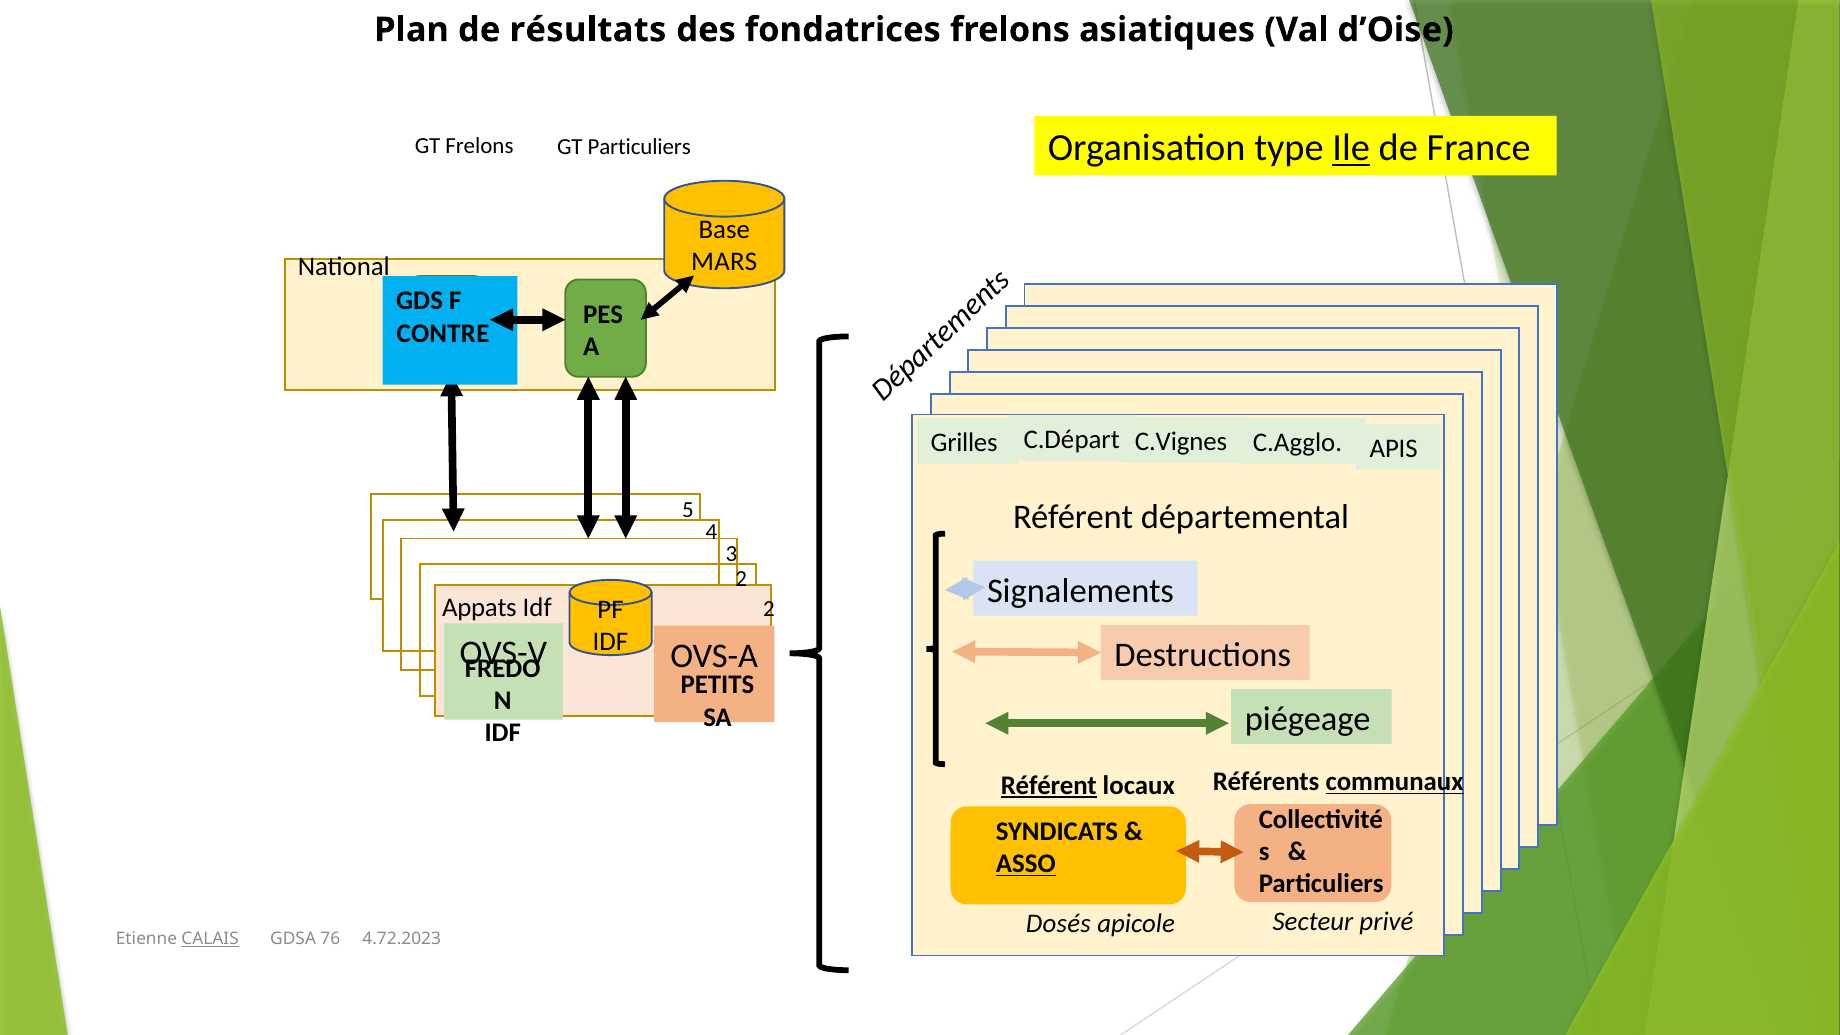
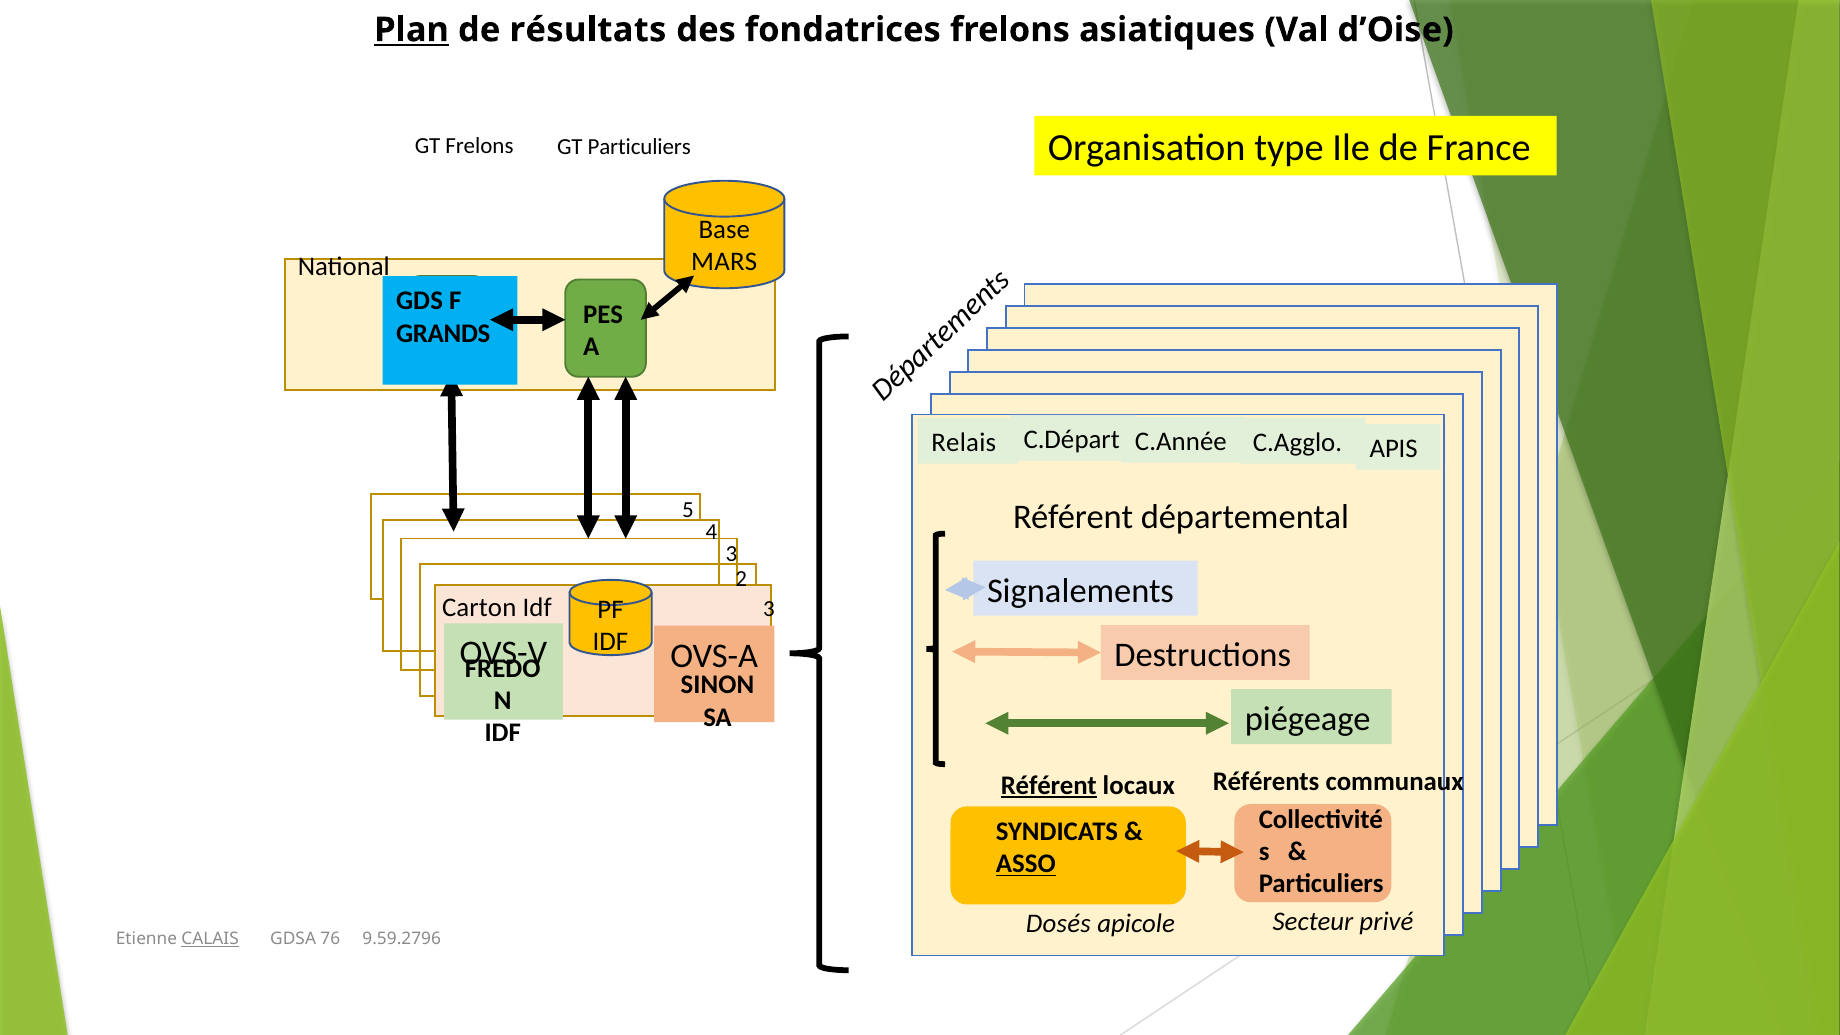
Plan underline: none -> present
Ile underline: present -> none
CONTRE: CONTRE -> GRANDS
Grilles: Grilles -> Relais
C.Vignes: C.Vignes -> C.Année
Appats: Appats -> Carton
Idf 2: 2 -> 3
PETITS: PETITS -> SINON
communaux underline: present -> none
4.72.2023: 4.72.2023 -> 9.59.2796
